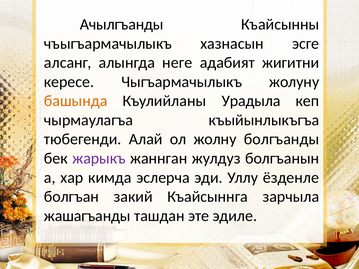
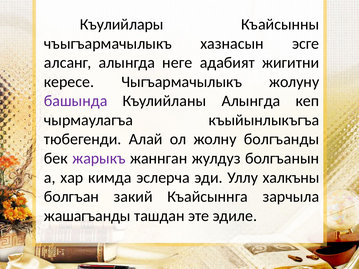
Ачылгъанды: Ачылгъанды -> Къулийлары
башында colour: orange -> purple
Къулийланы Урадыла: Урадыла -> Алынгда
ёзденле: ёзденле -> халкъны
